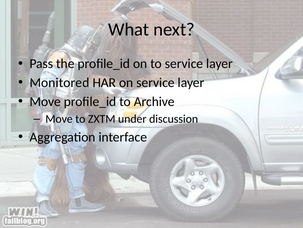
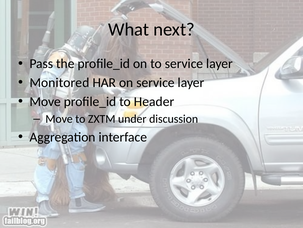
Archive: Archive -> Header
